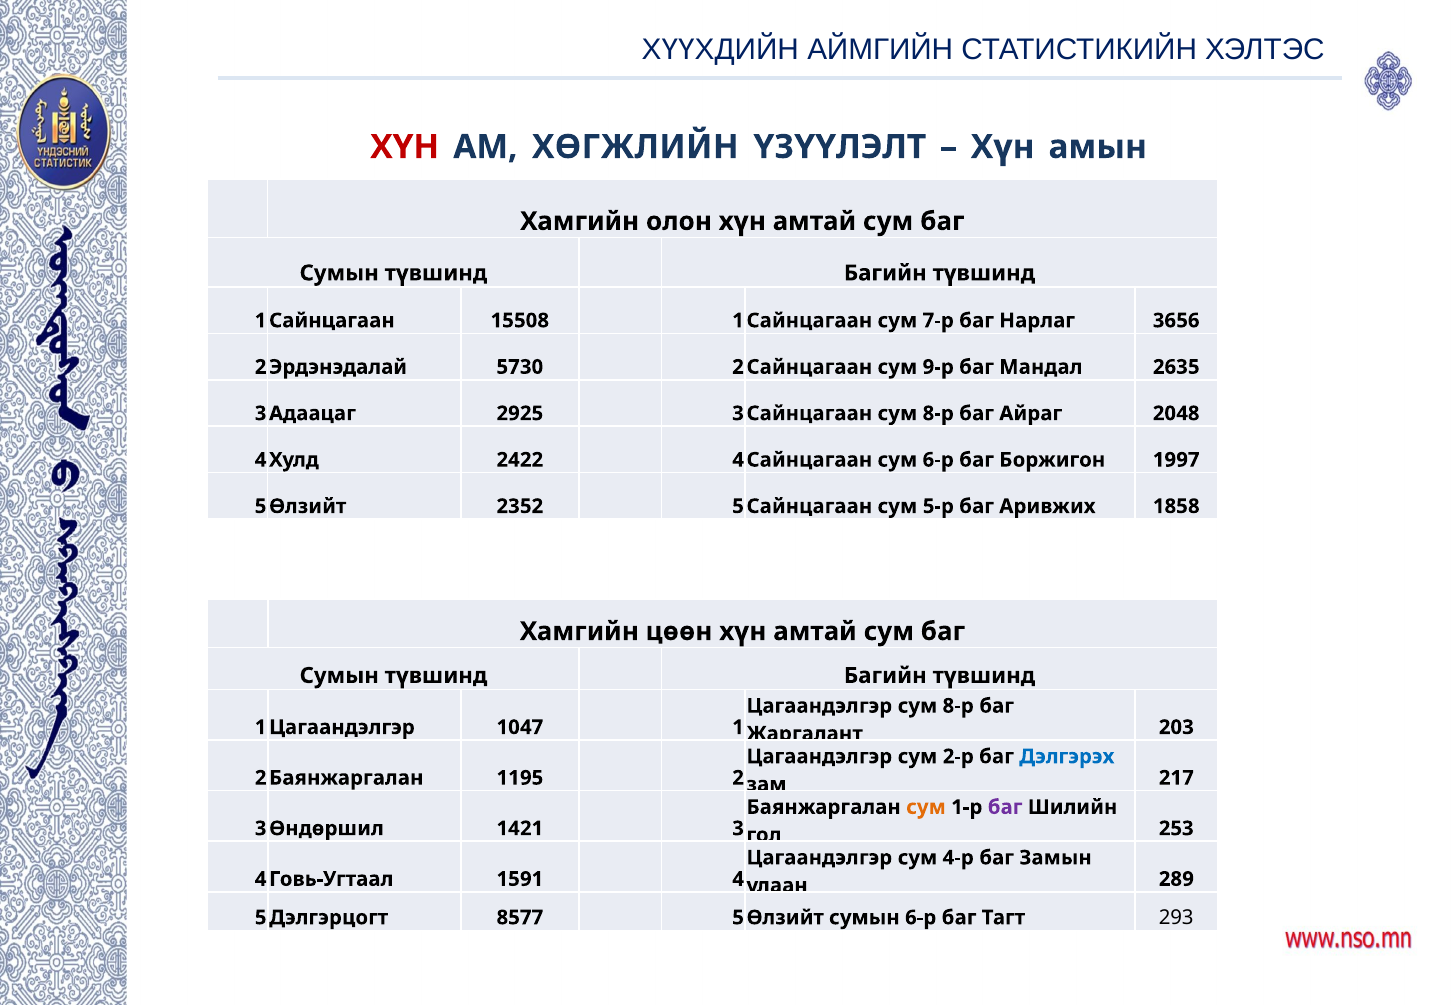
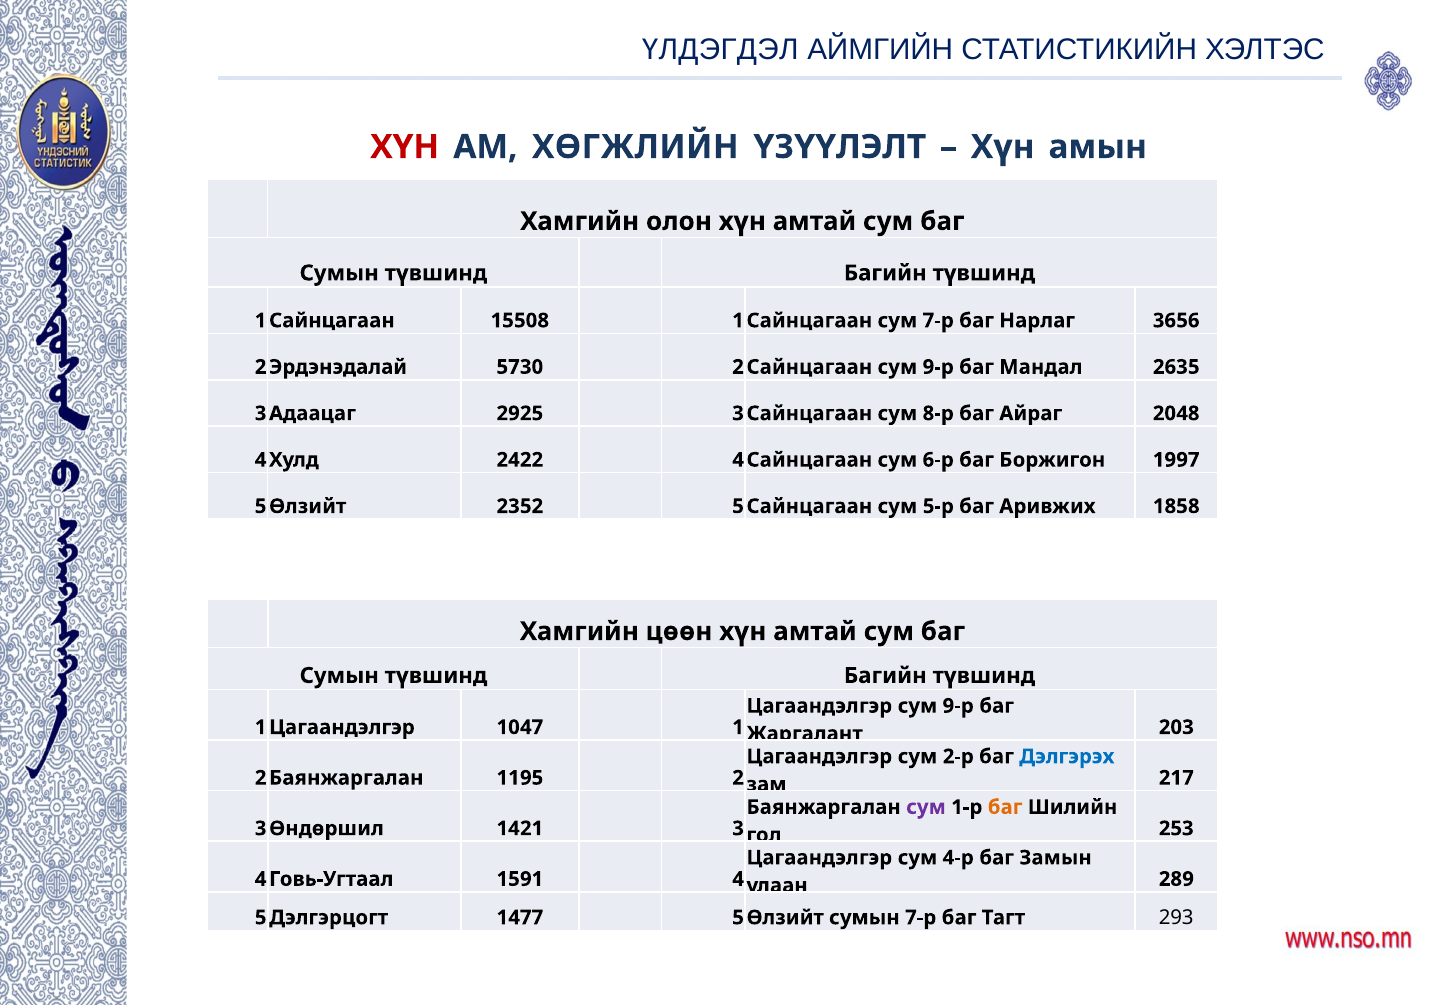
ХҮҮХДИЙН: ХҮҮХДИЙН -> ҮЛДЭГДЭЛ
Цагаандэлгэр сум 8-р: 8-р -> 9-р
сум at (926, 807) colour: orange -> purple
баг at (1005, 807) colour: purple -> orange
8577: 8577 -> 1477
сумын 6-р: 6-р -> 7-р
